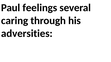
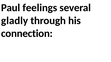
caring: caring -> gladly
adversities: adversities -> connection
